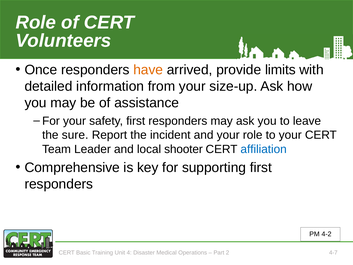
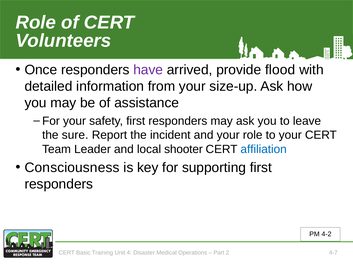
have colour: orange -> purple
limits: limits -> flood
Comprehensive: Comprehensive -> Consciousness
